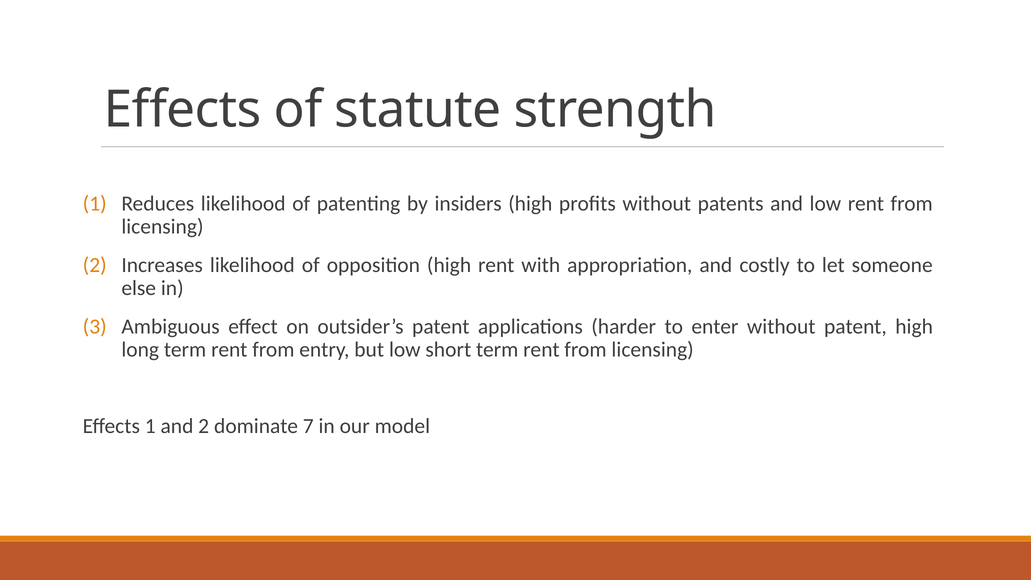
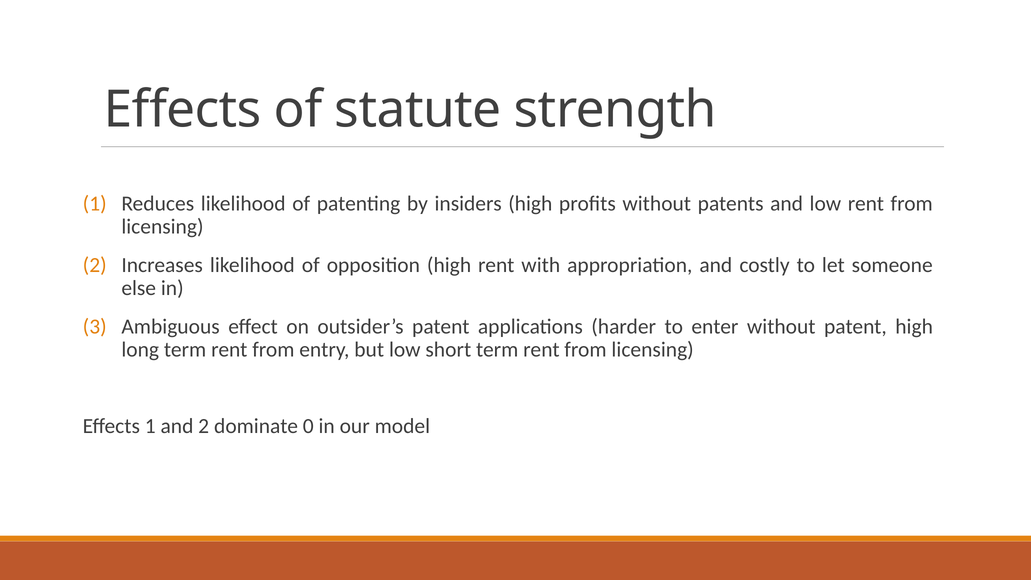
7: 7 -> 0
